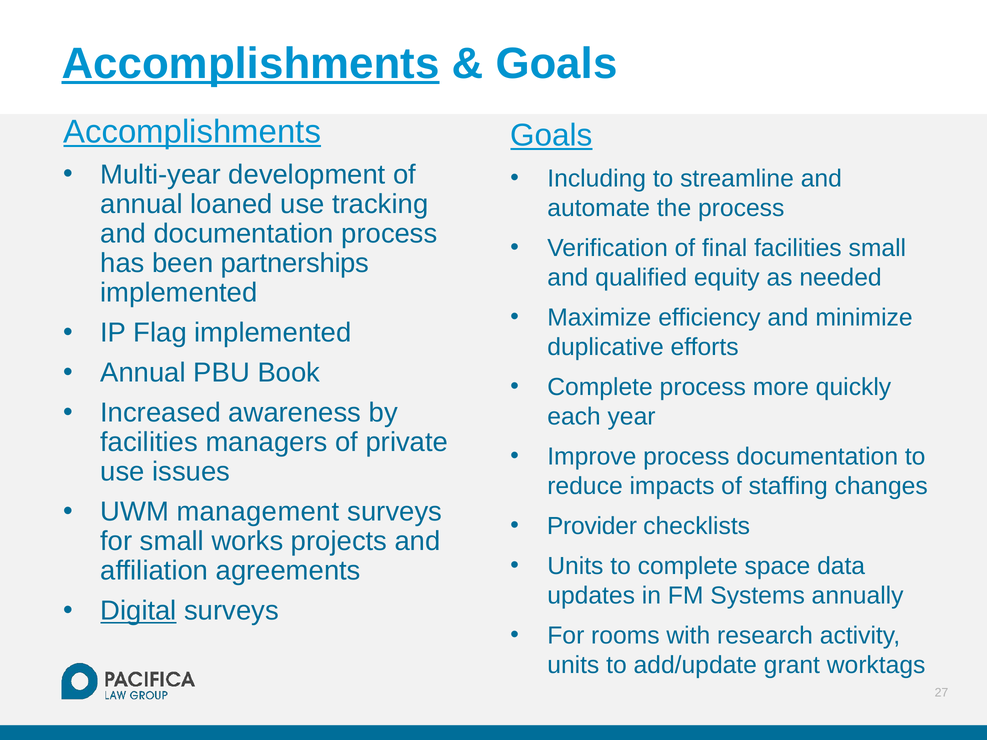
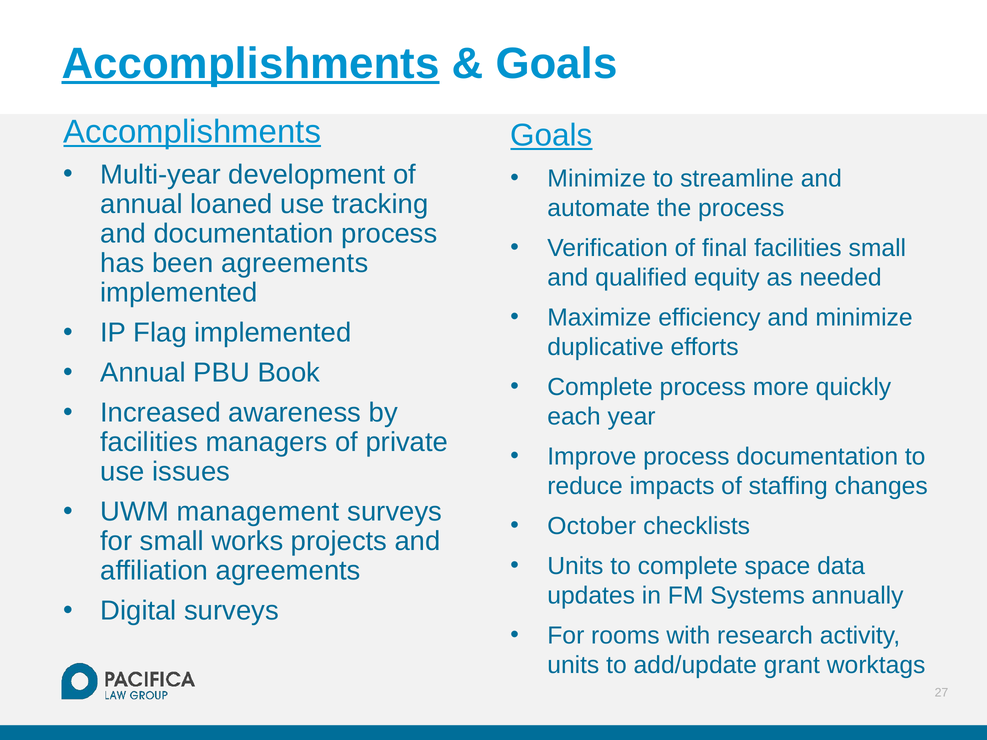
Including at (597, 179): Including -> Minimize
been partnerships: partnerships -> agreements
Provider: Provider -> October
Digital underline: present -> none
